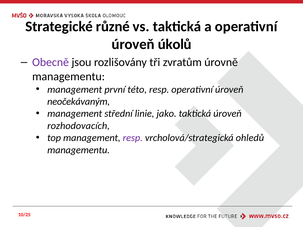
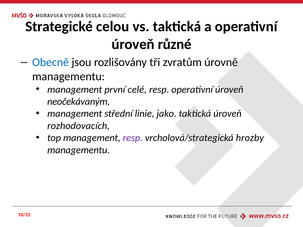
různé: různé -> celou
úkolů: úkolů -> různé
Obecně colour: purple -> blue
této: této -> celé
ohledů: ohledů -> hrozby
